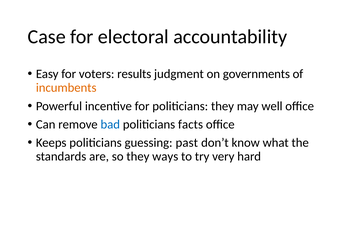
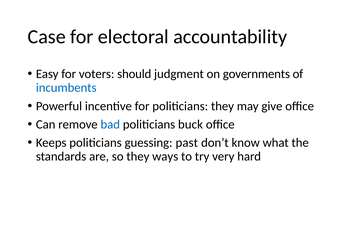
results: results -> should
incumbents colour: orange -> blue
well: well -> give
facts: facts -> buck
